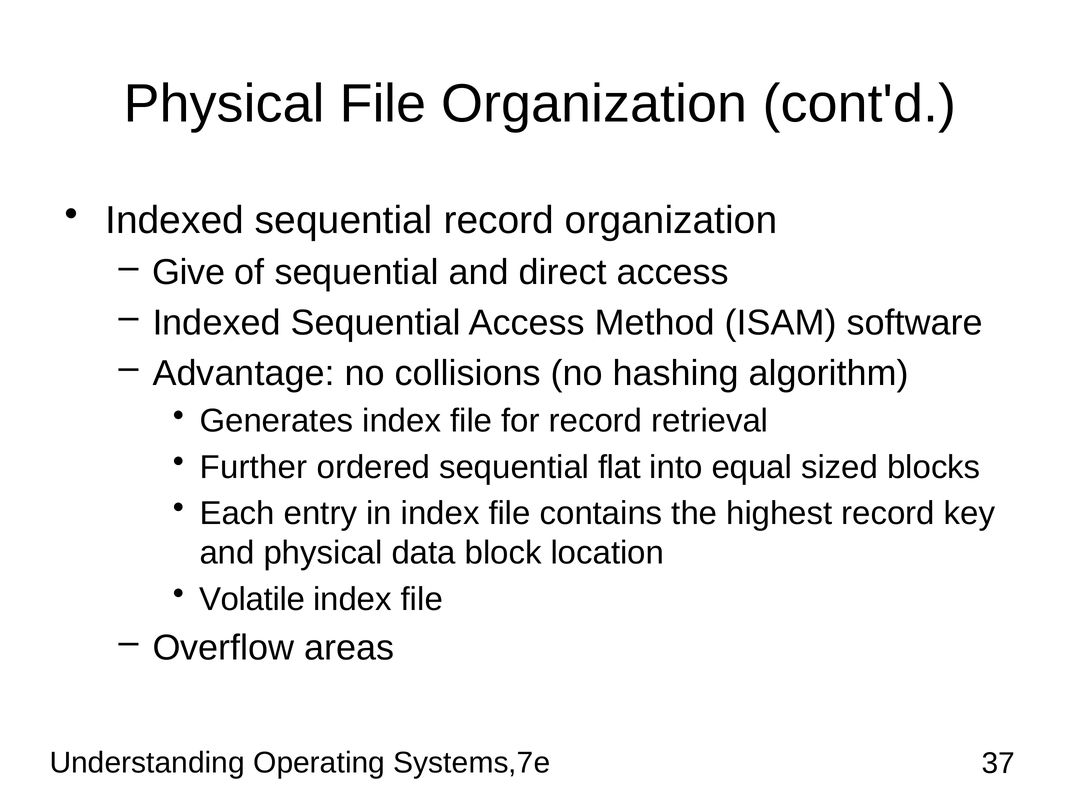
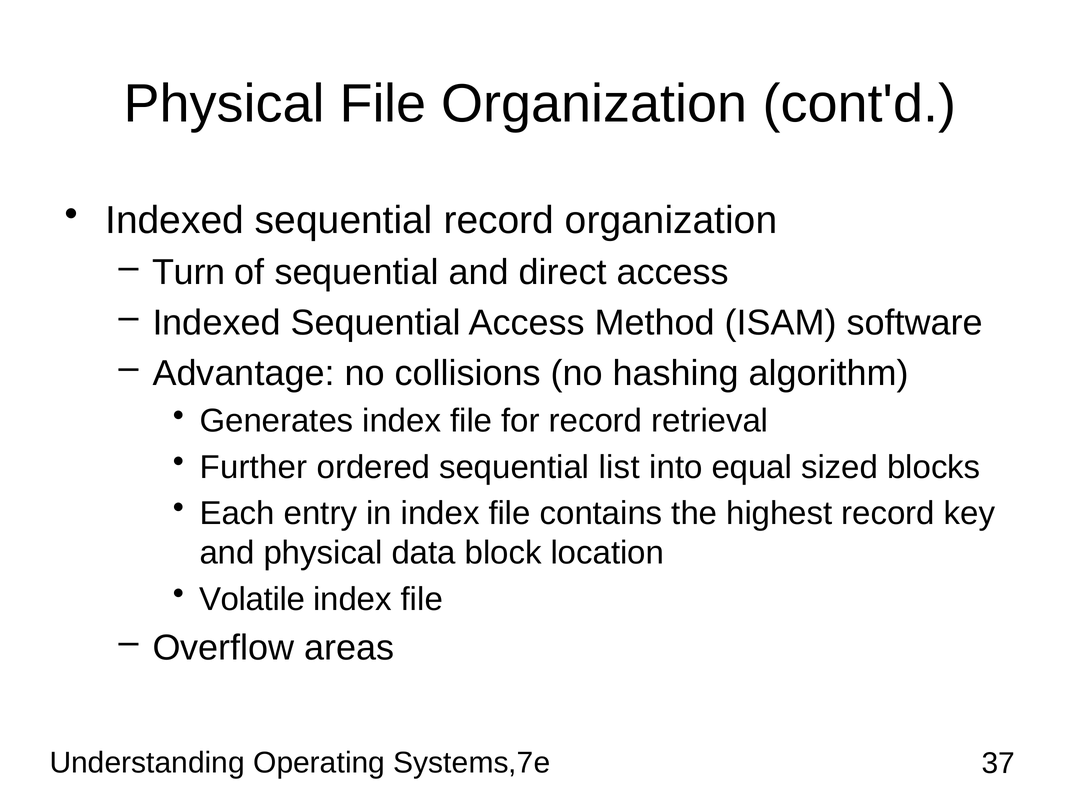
Give: Give -> Turn
flat: flat -> list
